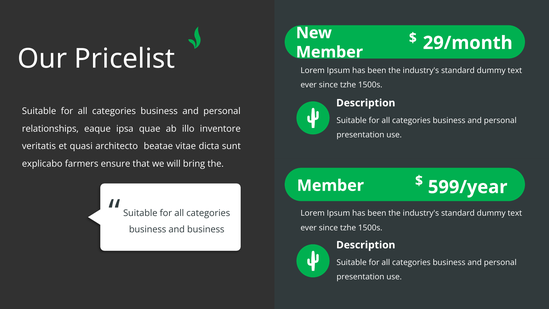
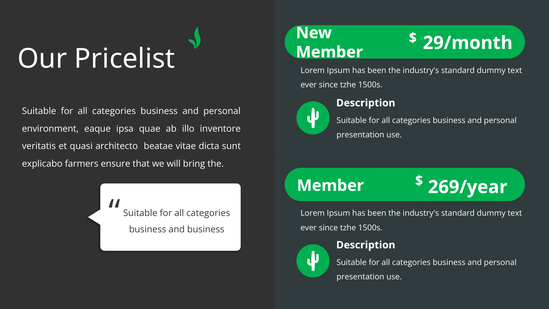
relationships: relationships -> environment
599/year: 599/year -> 269/year
